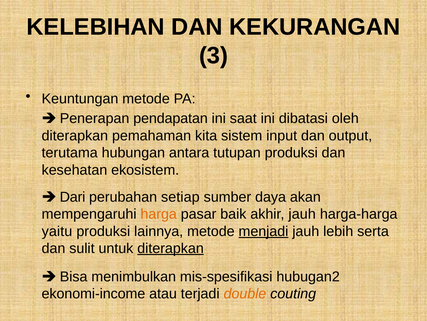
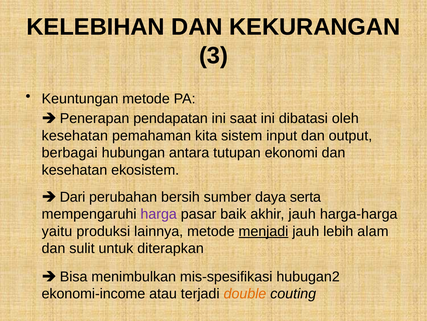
diterapkan at (75, 135): diterapkan -> kesehatan
terutama: terutama -> berbagai
tutupan produksi: produksi -> ekonomi
setiap: setiap -> bersih
akan: akan -> serta
harga colour: orange -> purple
serta: serta -> alam
diterapkan at (171, 248) underline: present -> none
